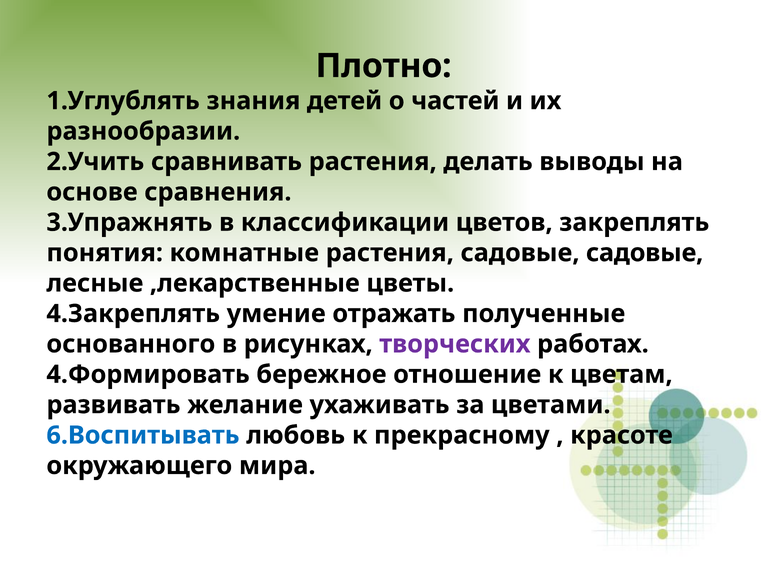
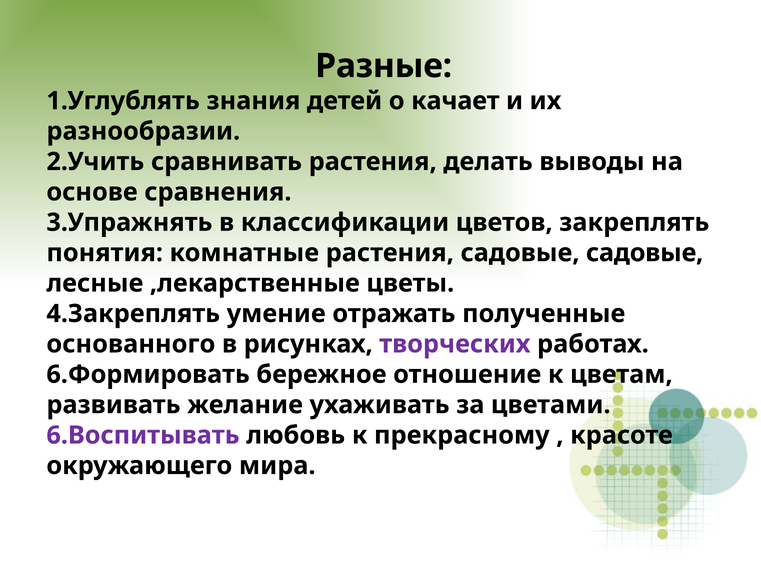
Плотно: Плотно -> Разные
частей: частей -> качает
4.Формировать: 4.Формировать -> 6.Формировать
6.Воспитывать colour: blue -> purple
